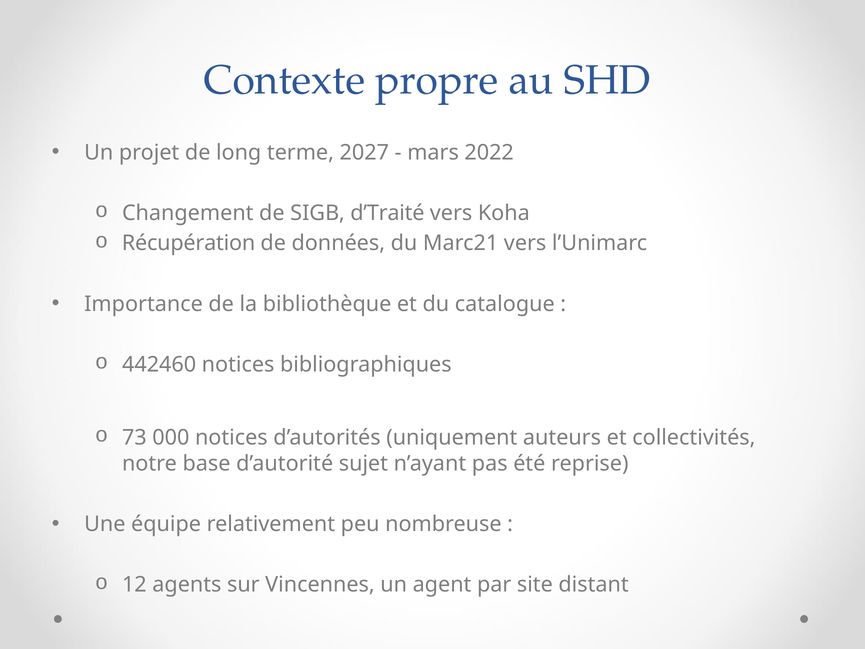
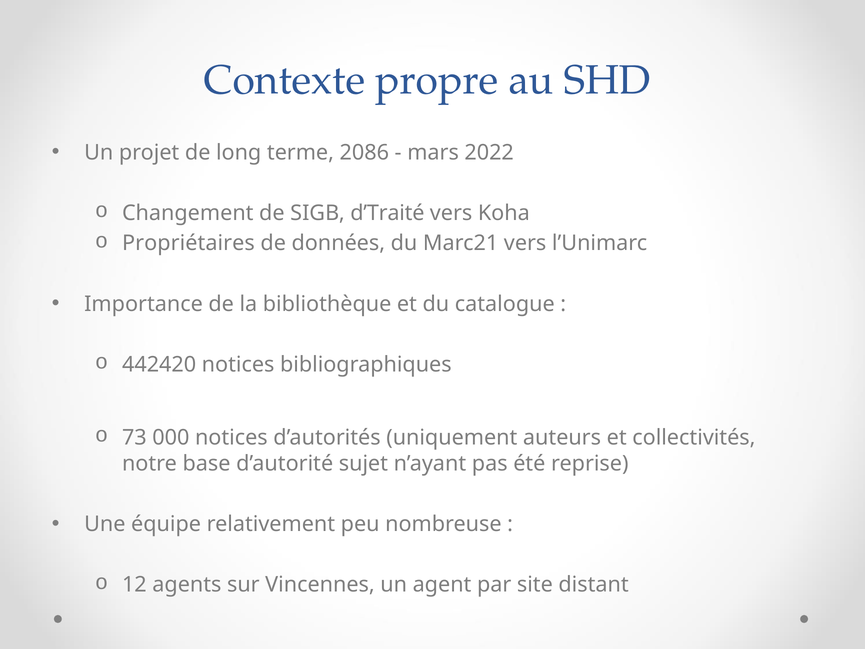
2027: 2027 -> 2086
Récupération: Récupération -> Propriétaires
442460: 442460 -> 442420
